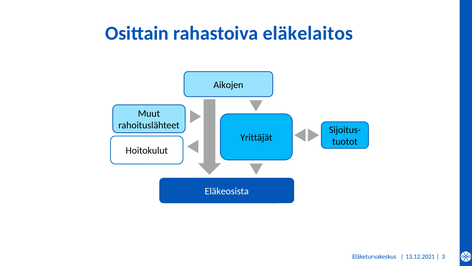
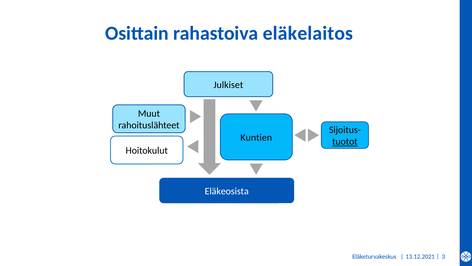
Aikojen: Aikojen -> Julkiset
Yrittäjät: Yrittäjät -> Kuntien
tuotot underline: none -> present
